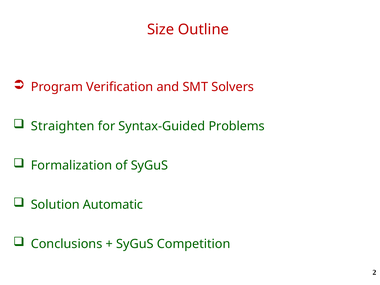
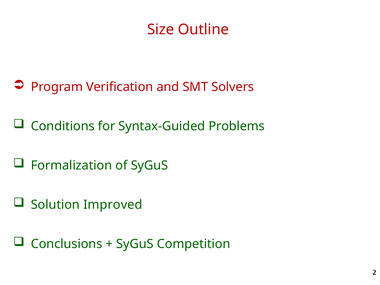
Straighten: Straighten -> Conditions
Automatic: Automatic -> Improved
